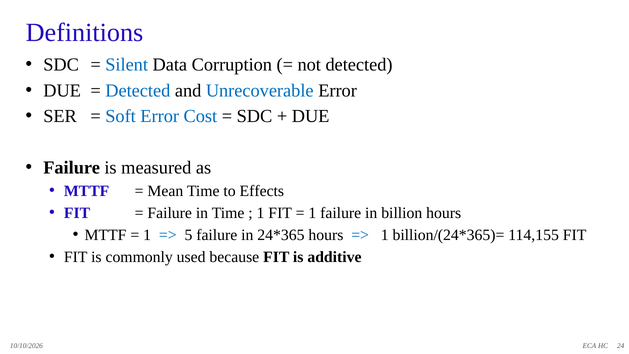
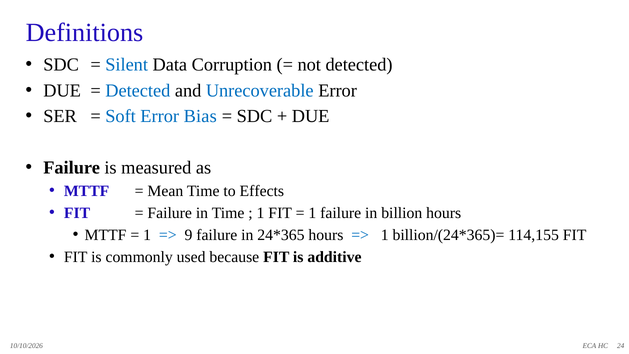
Cost: Cost -> Bias
5: 5 -> 9
